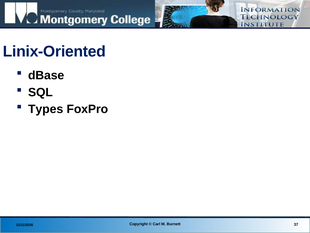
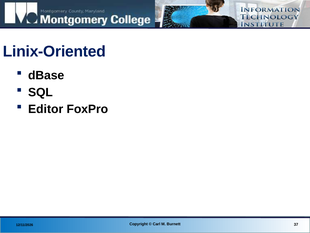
Types: Types -> Editor
